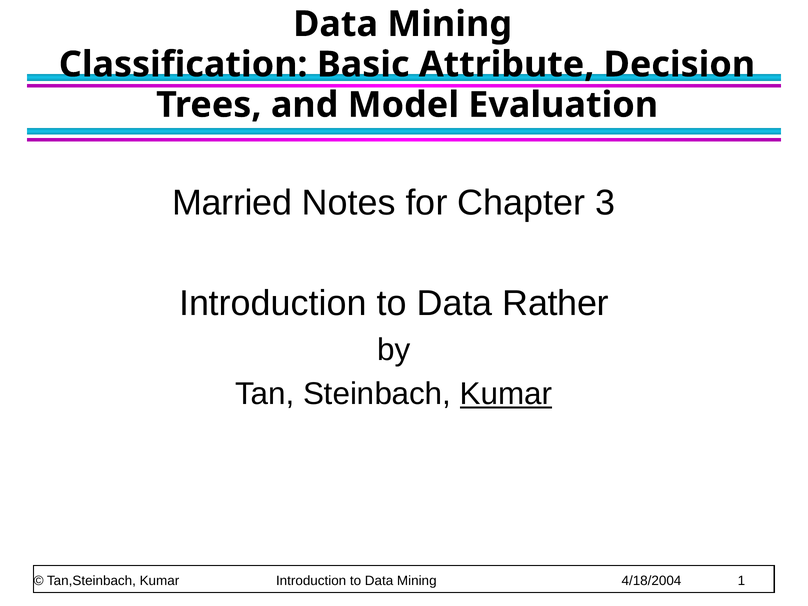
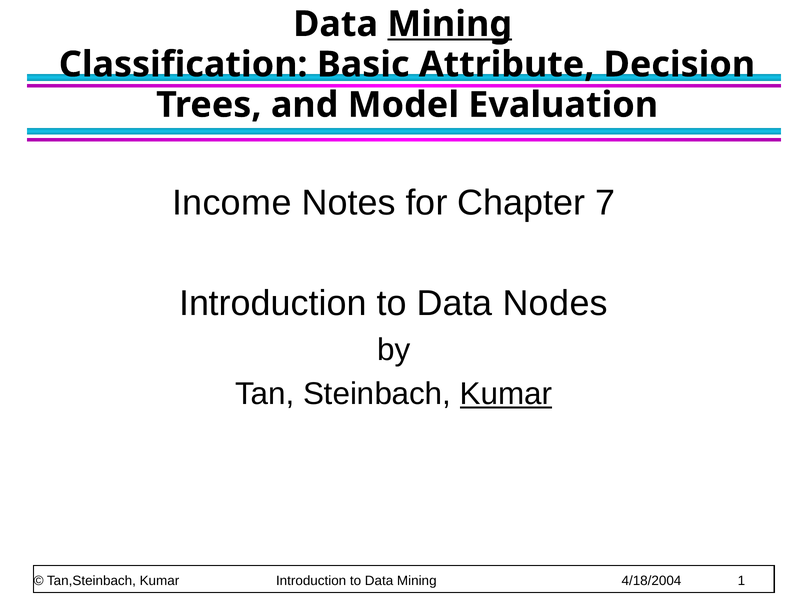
Mining at (450, 24) underline: none -> present
Married: Married -> Income
3: 3 -> 7
Rather: Rather -> Nodes
